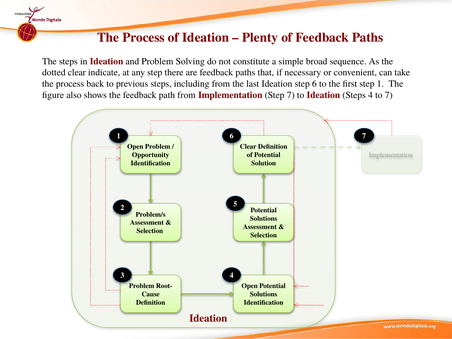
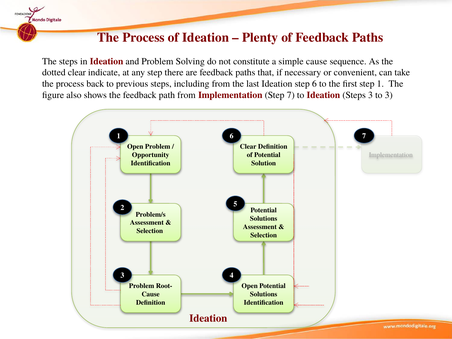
simple broad: broad -> cause
Steps 4: 4 -> 3
to 7: 7 -> 3
